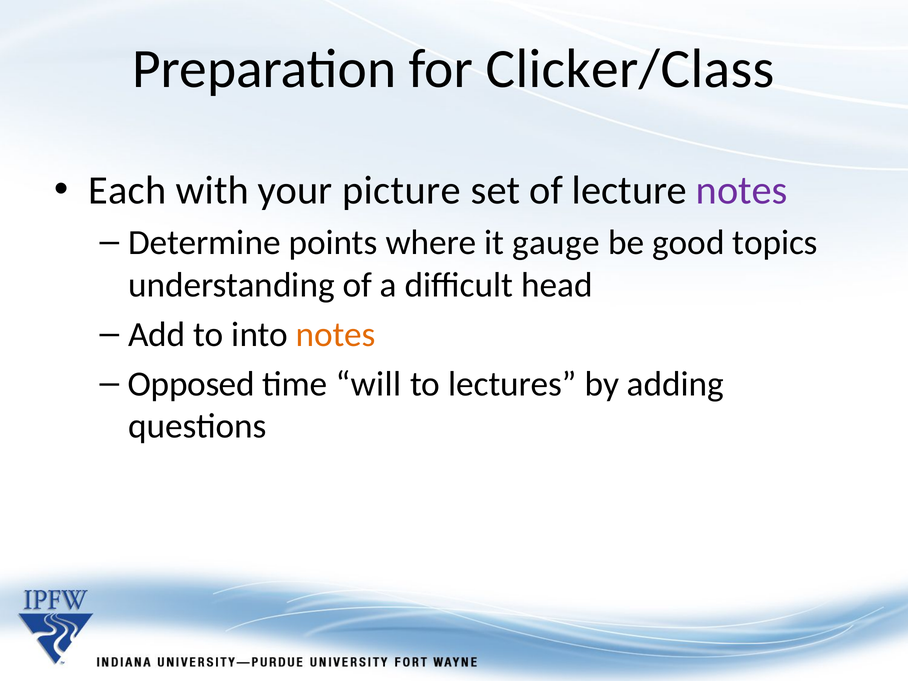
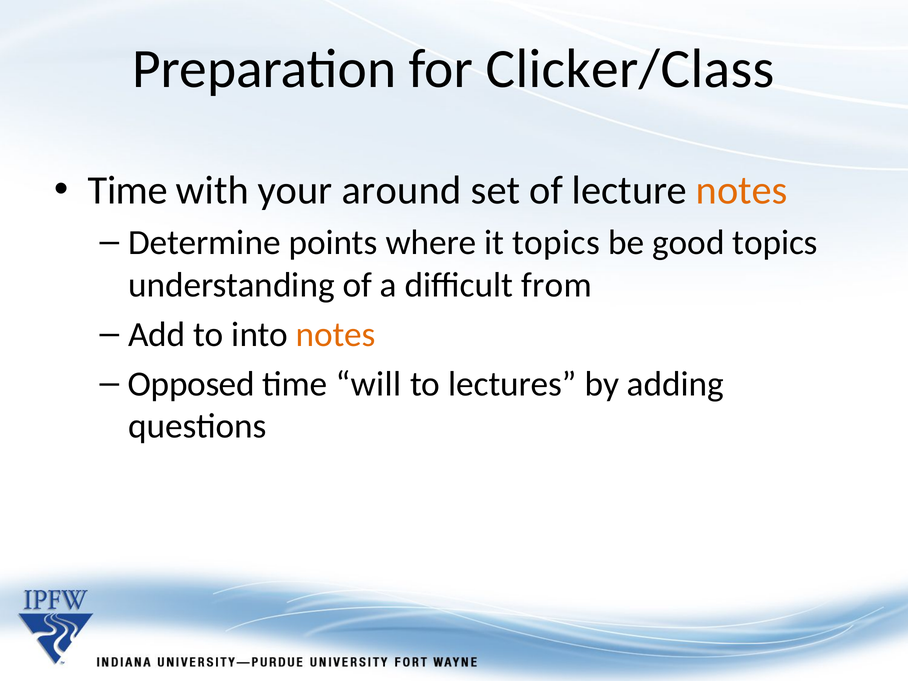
Each at (127, 190): Each -> Time
picture: picture -> around
notes at (742, 190) colour: purple -> orange
it gauge: gauge -> topics
head: head -> from
